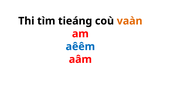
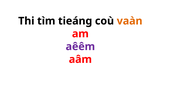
aêêm colour: blue -> purple
